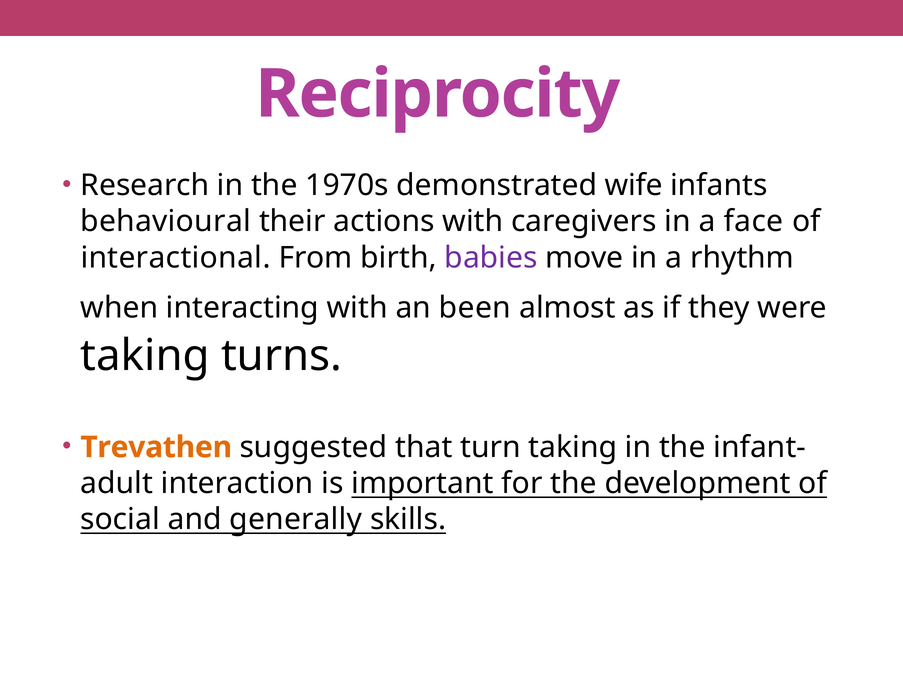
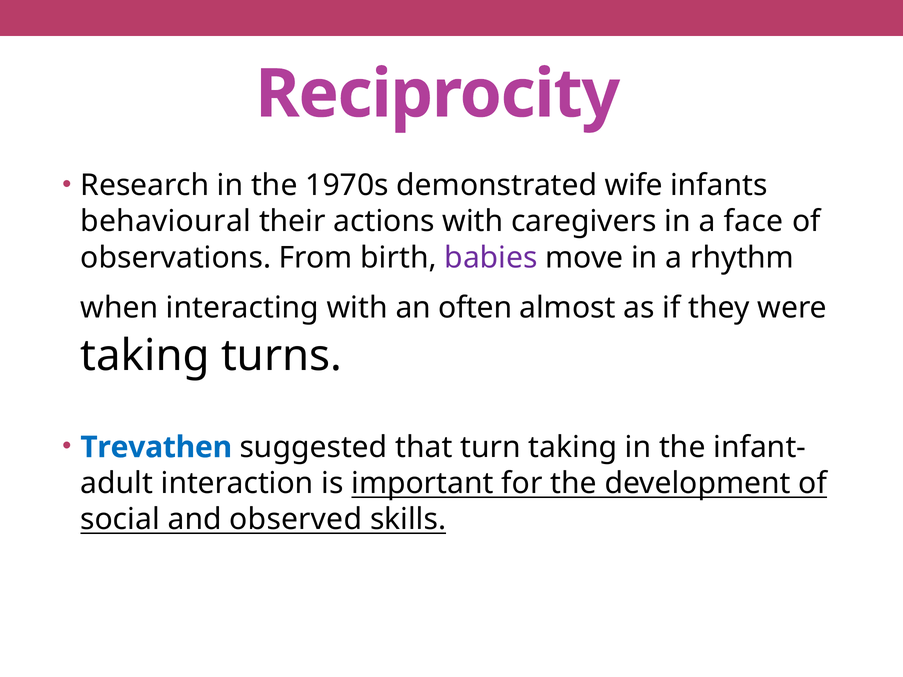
interactional: interactional -> observations
been: been -> often
Trevathen colour: orange -> blue
generally: generally -> observed
